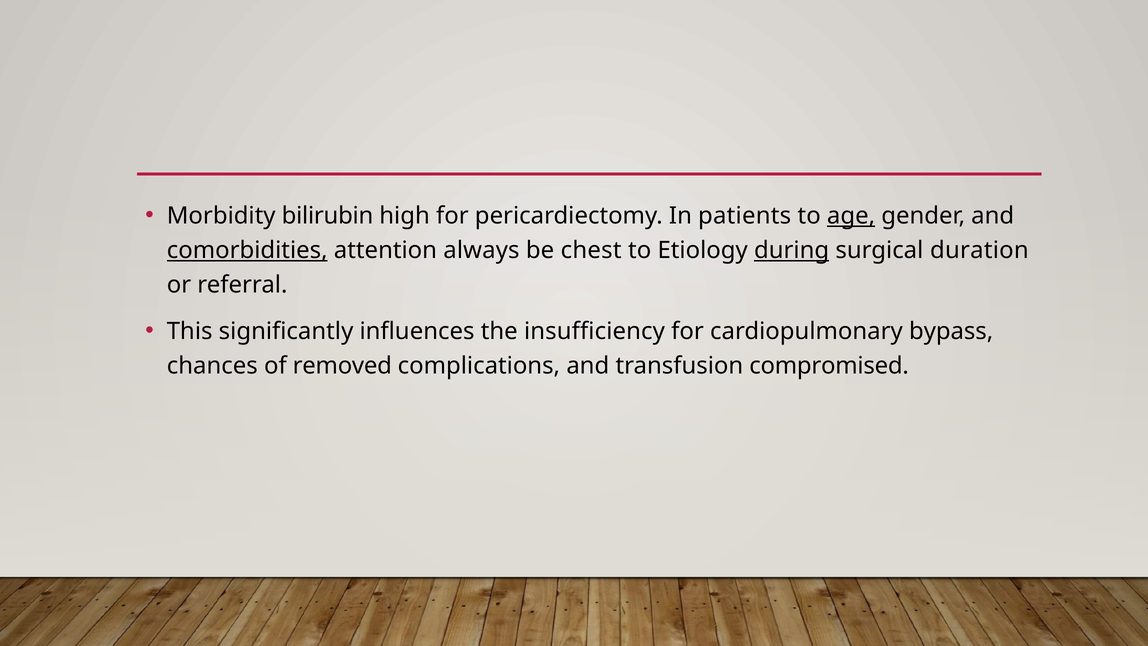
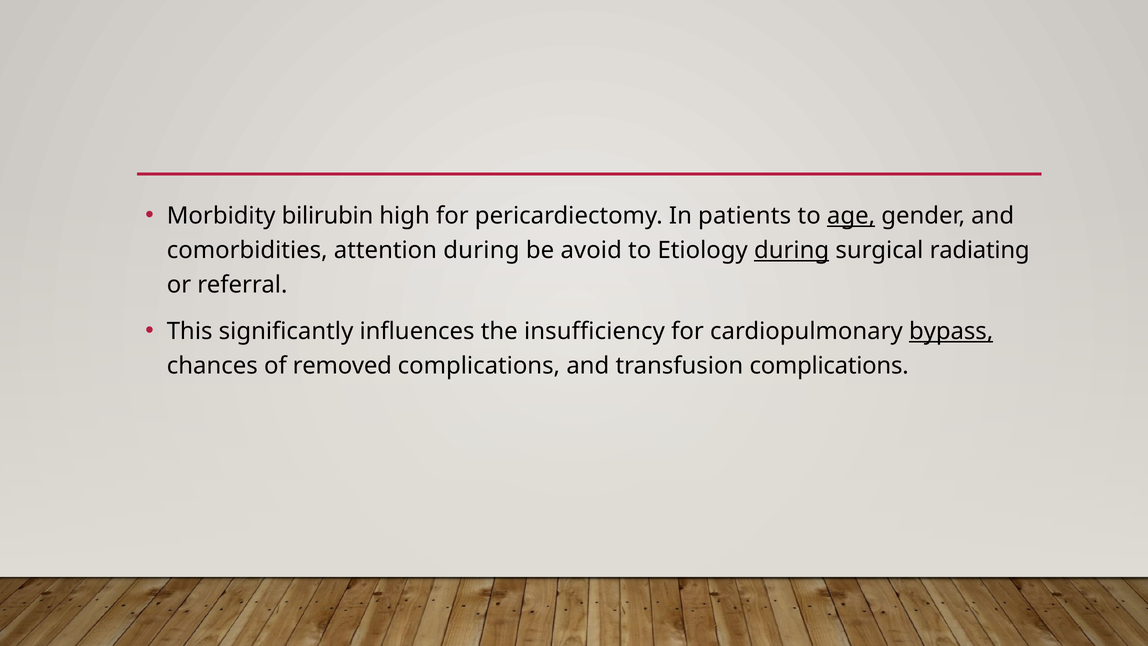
comorbidities underline: present -> none
attention always: always -> during
chest: chest -> avoid
duration: duration -> radiating
bypass underline: none -> present
transfusion compromised: compromised -> complications
